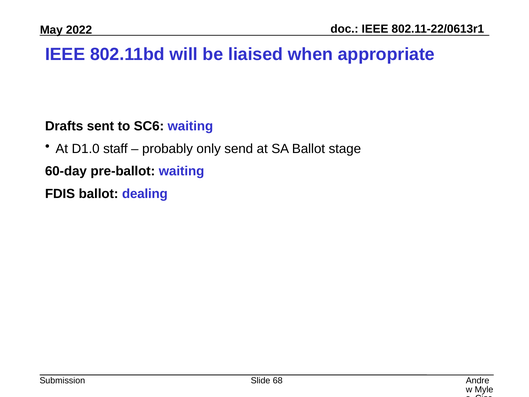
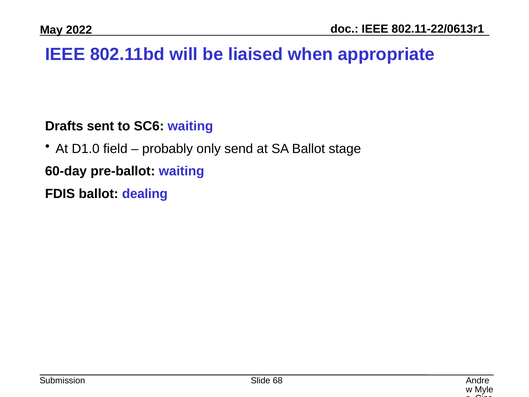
staff: staff -> field
